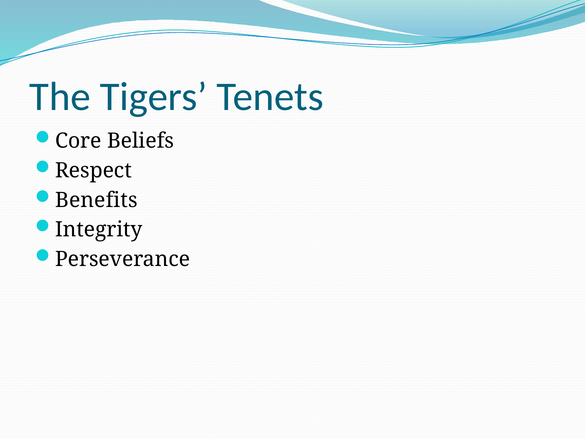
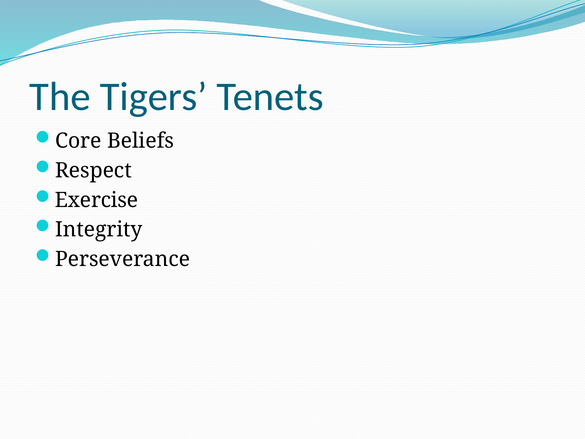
Benefits: Benefits -> Exercise
